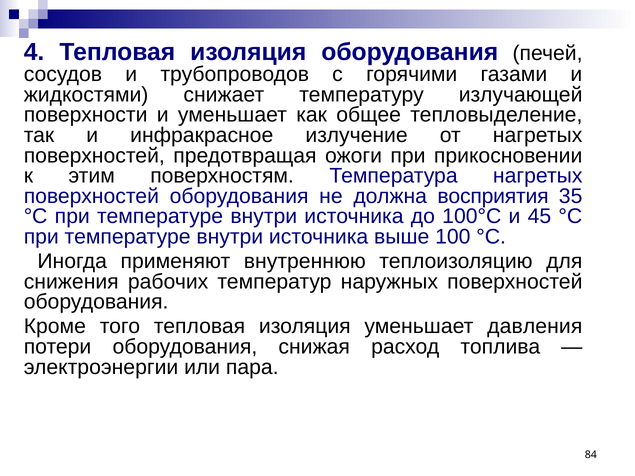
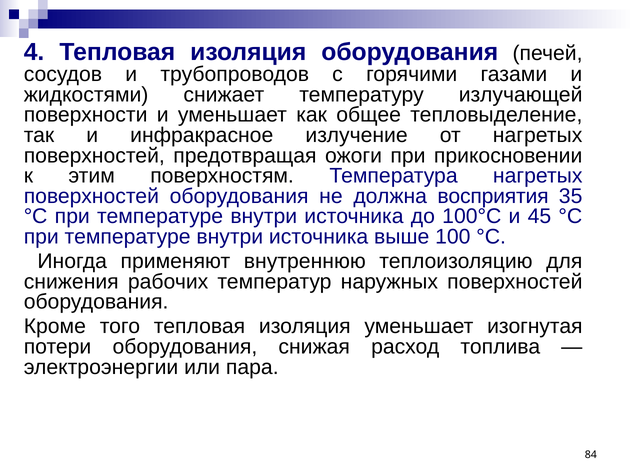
давления: давления -> изогнутая
